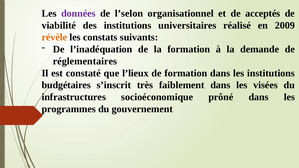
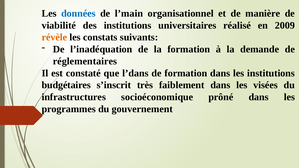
données colour: purple -> blue
l’selon: l’selon -> l’main
acceptés: acceptés -> manière
l’lieux: l’lieux -> l’dans
